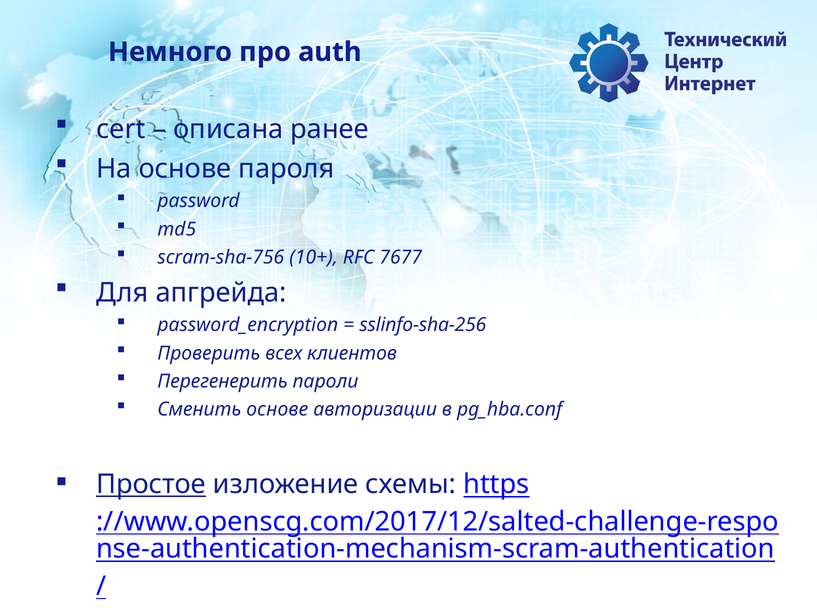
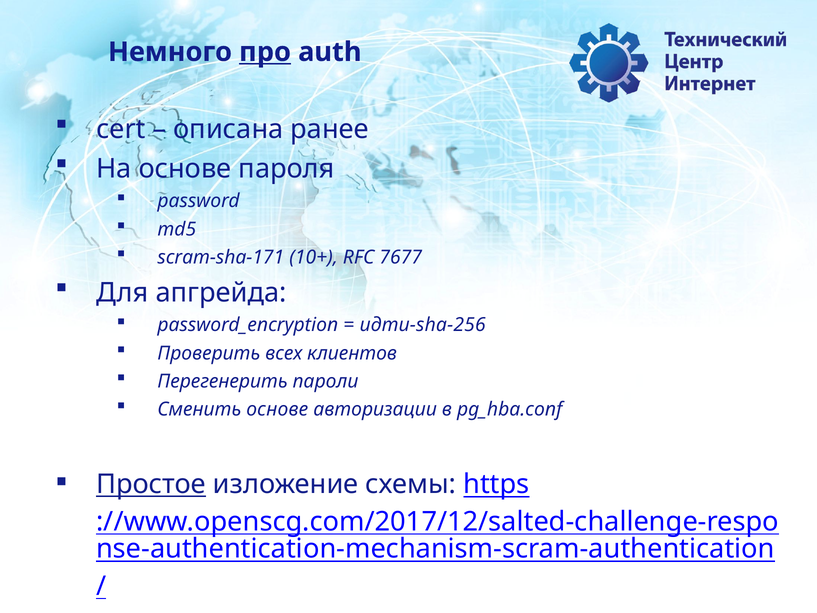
про underline: none -> present
scram-sha-756: scram-sha-756 -> scram-sha-171
sslinfo-sha-256: sslinfo-sha-256 -> идти-sha-256
